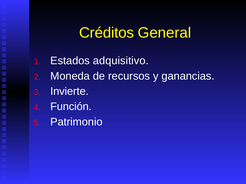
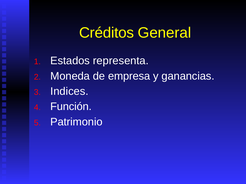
adquisitivo: adquisitivo -> representa
recursos: recursos -> empresa
Invierte: Invierte -> Indices
